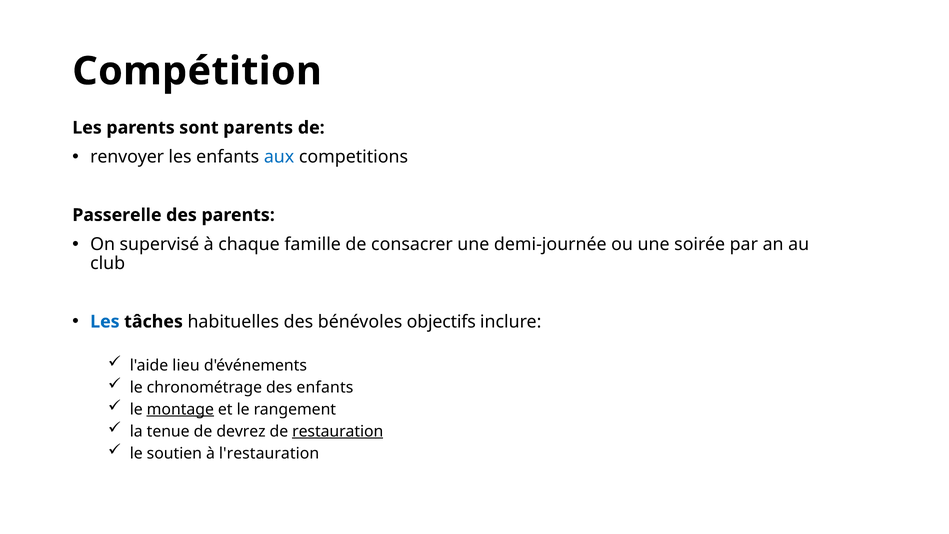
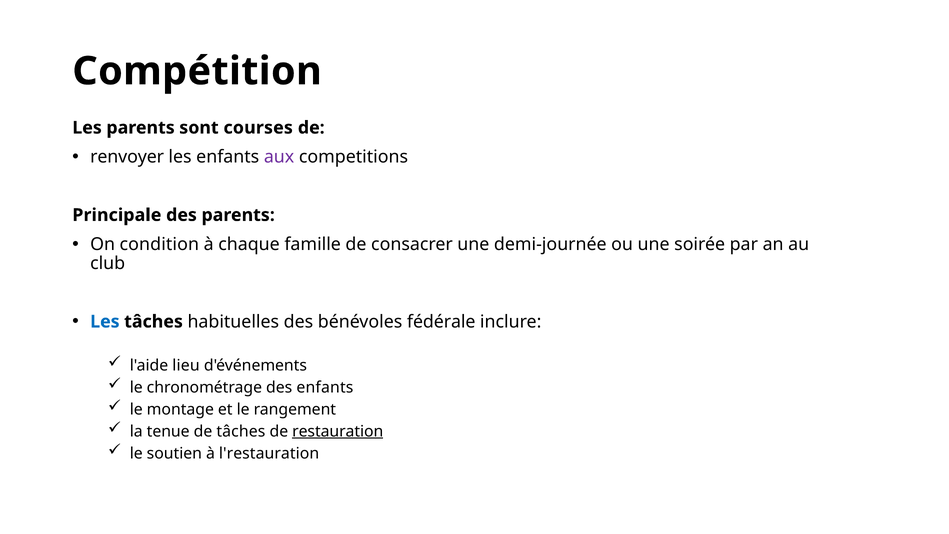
sont parents: parents -> courses
aux colour: blue -> purple
Passerelle: Passerelle -> Principale
supervisé: supervisé -> condition
objectifs: objectifs -> fédérale
montage underline: present -> none
de devrez: devrez -> tâches
